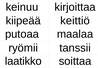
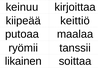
laatikko: laatikko -> likainen
